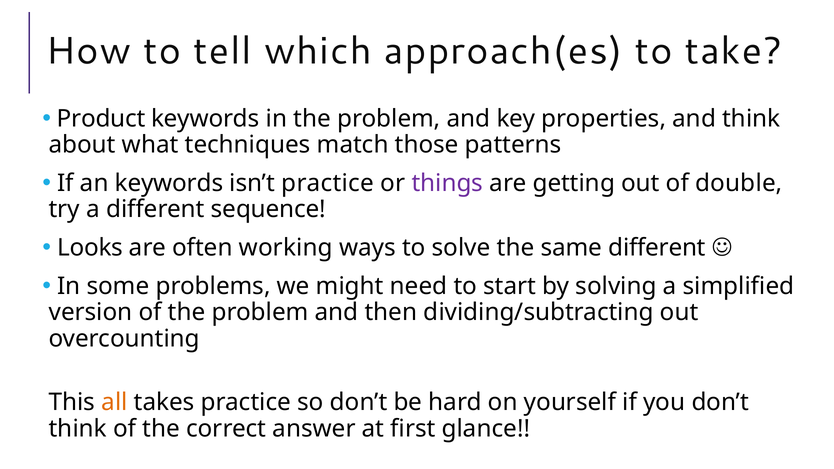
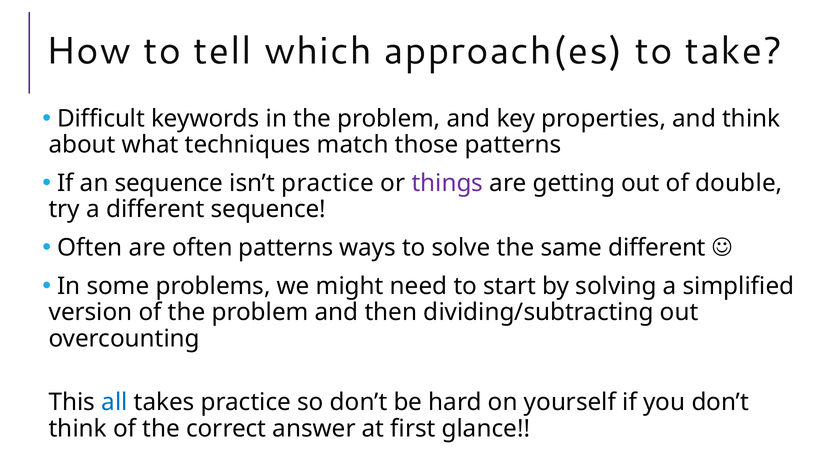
Product: Product -> Difficult
an keywords: keywords -> sequence
Looks at (90, 248): Looks -> Often
often working: working -> patterns
all colour: orange -> blue
